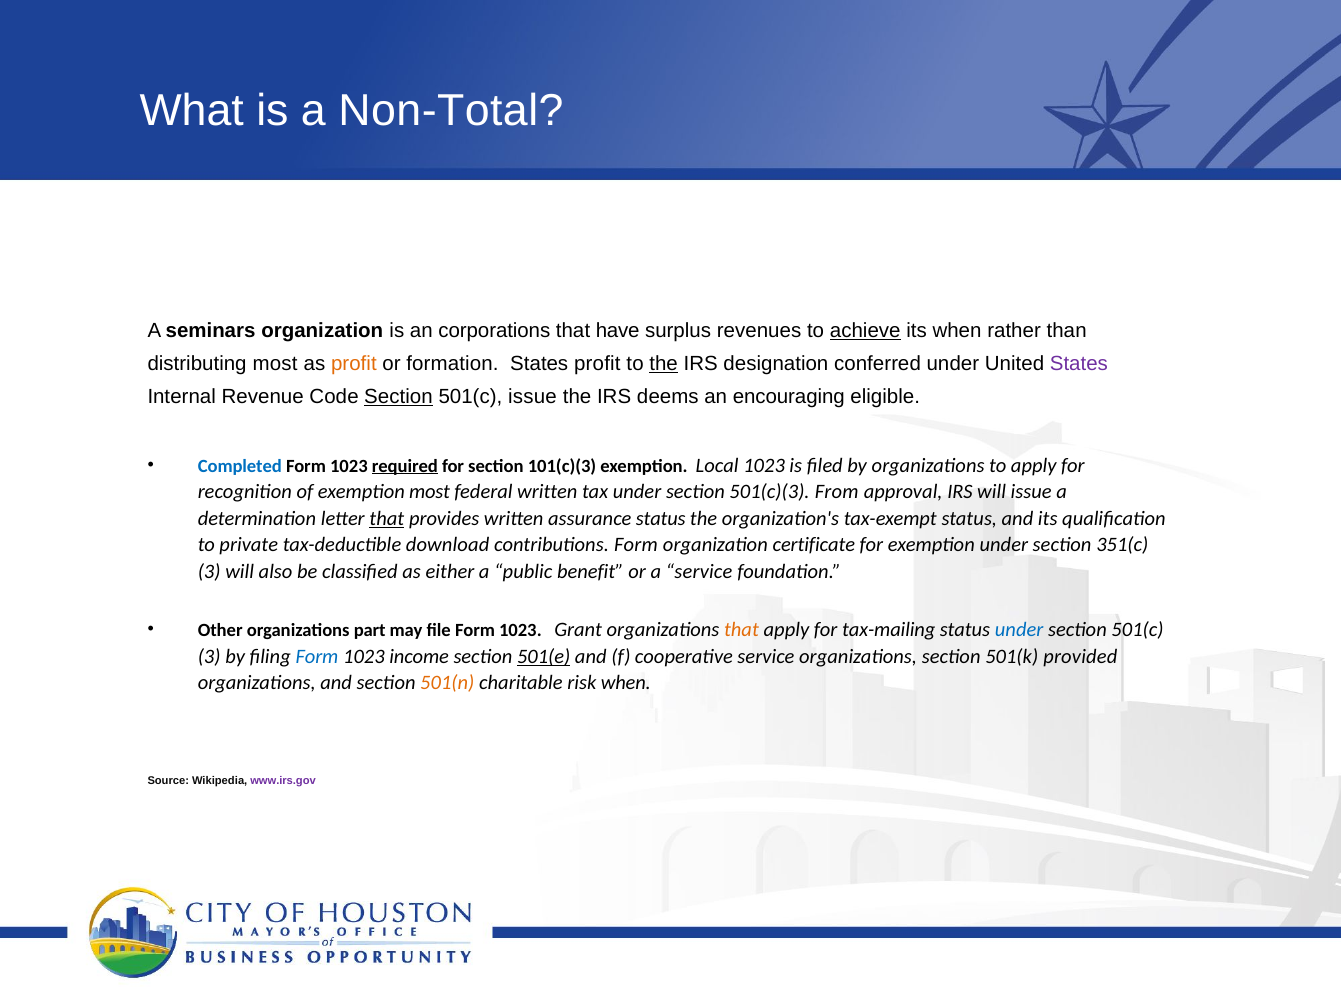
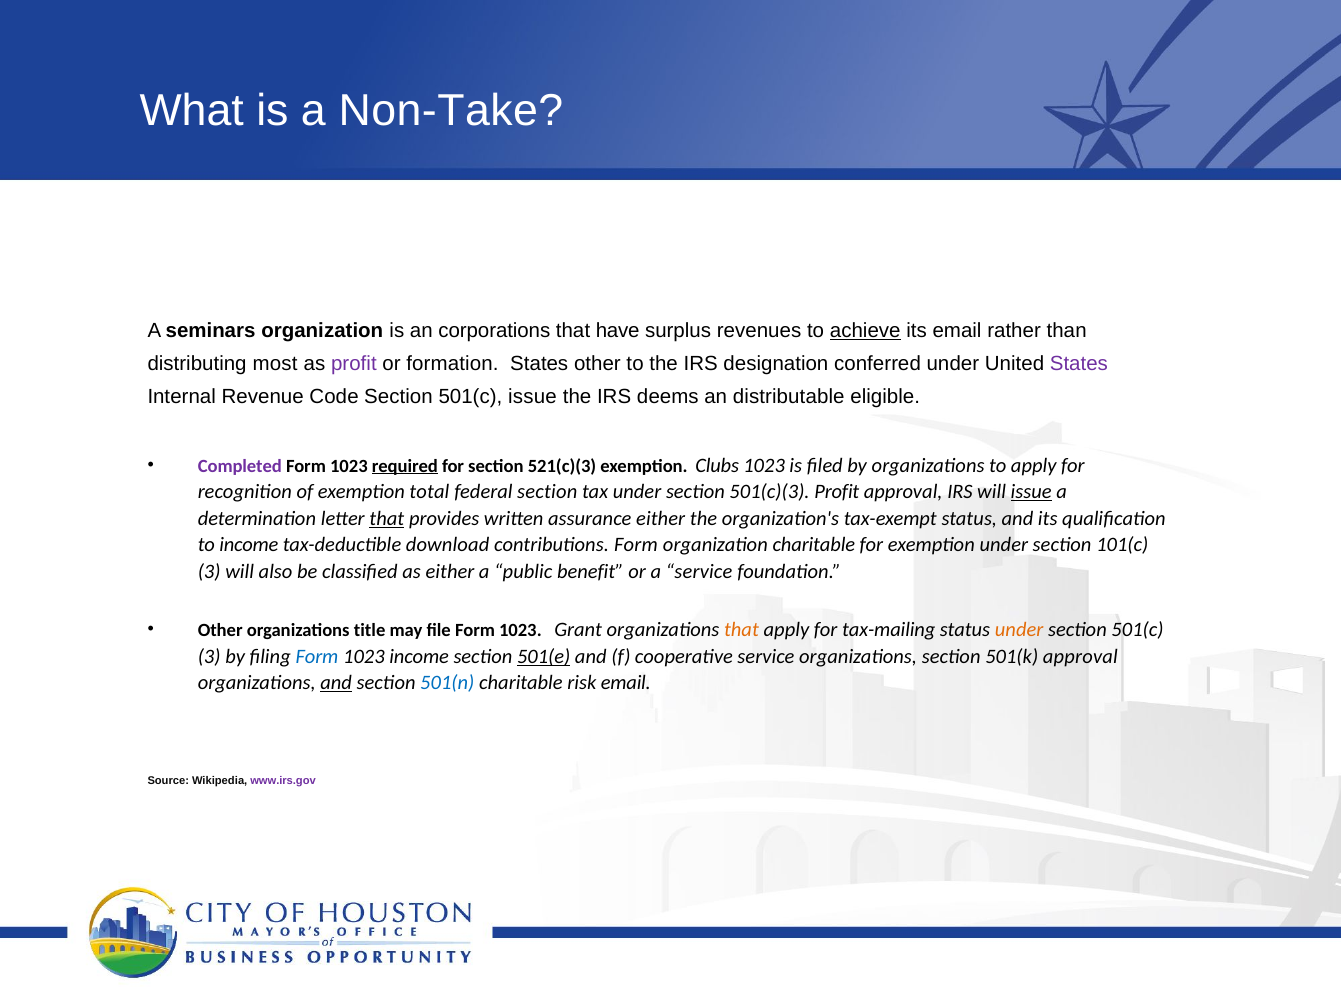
Non-Total: Non-Total -> Non-Take
its when: when -> email
profit at (354, 364) colour: orange -> purple
States profit: profit -> other
the at (664, 364) underline: present -> none
Section at (398, 397) underline: present -> none
encouraging: encouraging -> distributable
Completed colour: blue -> purple
101(c)(3: 101(c)(3 -> 521(c)(3
Local: Local -> Clubs
exemption most: most -> total
federal written: written -> section
501(c)(3 From: From -> Profit
issue at (1031, 492) underline: none -> present
assurance status: status -> either
to private: private -> income
organization certificate: certificate -> charitable
351(c: 351(c -> 101(c
part: part -> title
under at (1019, 630) colour: blue -> orange
501(k provided: provided -> approval
and at (336, 683) underline: none -> present
501(n colour: orange -> blue
risk when: when -> email
